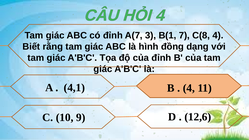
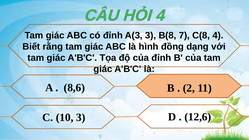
A(7: A(7 -> A(3
B(1: B(1 -> B(8
4,1: 4,1 -> 8,6
4 at (189, 88): 4 -> 2
10 9: 9 -> 3
